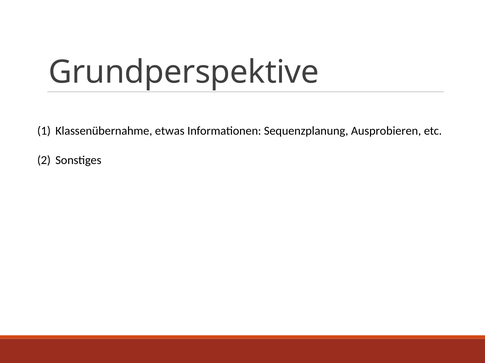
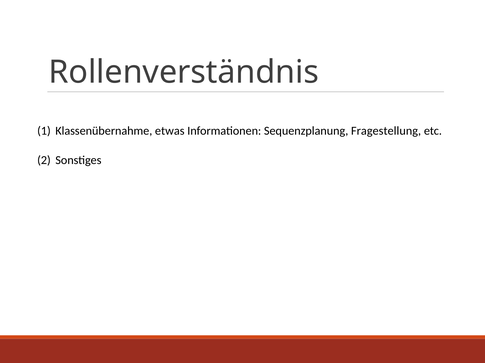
Grundperspektive: Grundperspektive -> Rollenverständnis
Ausprobieren: Ausprobieren -> Fragestellung
